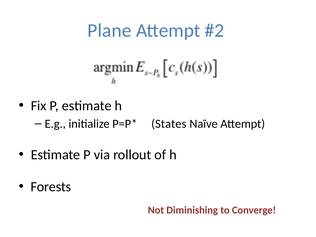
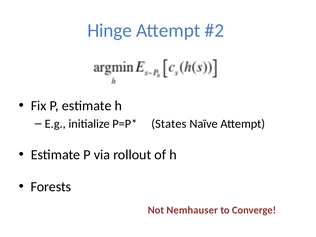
Plane: Plane -> Hinge
Diminishing: Diminishing -> Nemhauser
